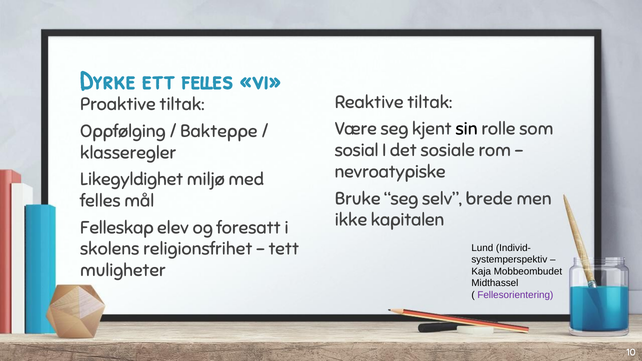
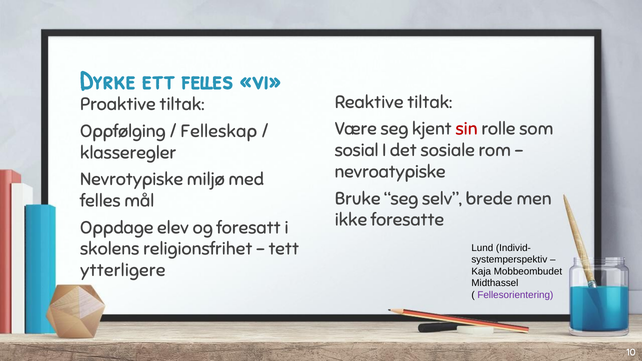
sin colour: black -> red
Bakteppe: Bakteppe -> Felleskap
Likegyldighet: Likegyldighet -> Nevrotypiske
kapitalen: kapitalen -> foresatte
Felleskap: Felleskap -> Oppdage
muligheter: muligheter -> ytterligere
